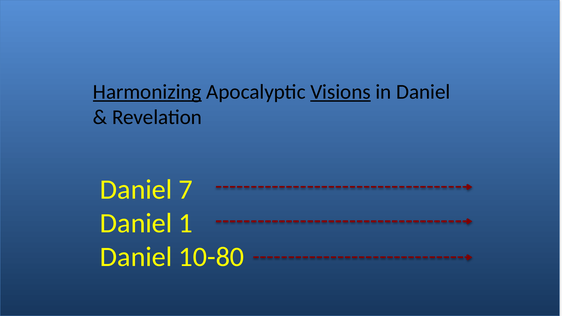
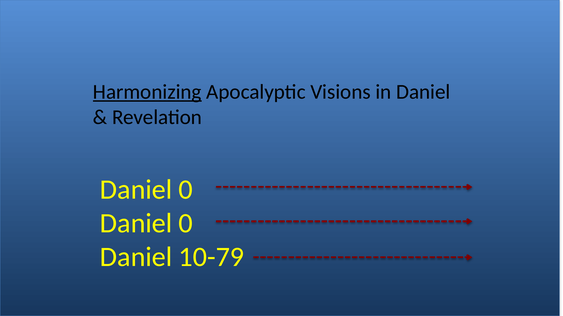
Visions underline: present -> none
7 at (186, 190): 7 -> 0
1 at (186, 224): 1 -> 0
10-80: 10-80 -> 10-79
